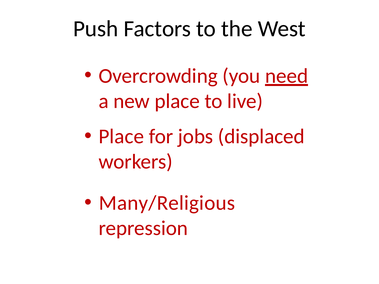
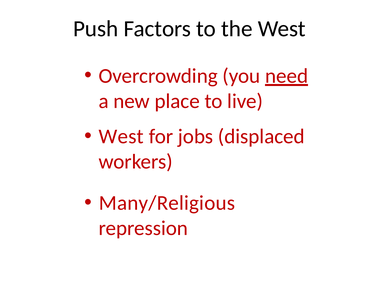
Place at (121, 137): Place -> West
